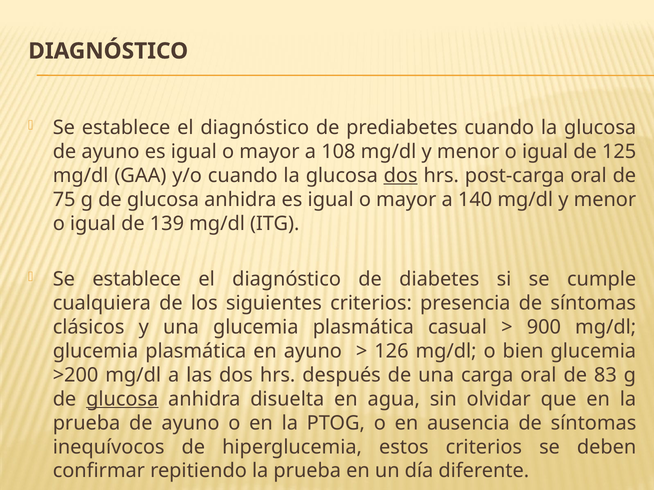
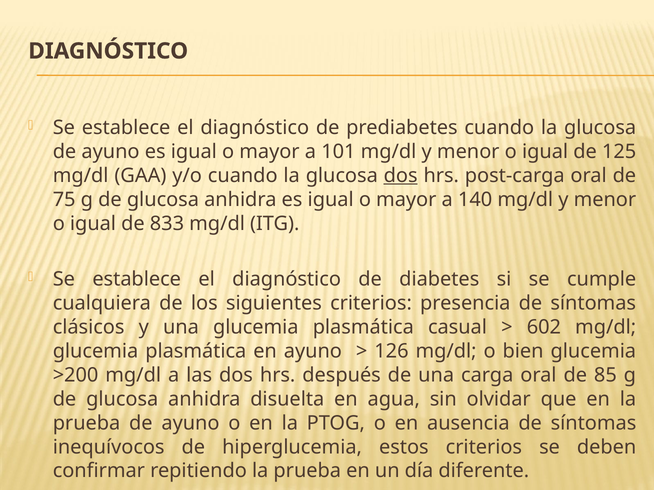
108: 108 -> 101
139: 139 -> 833
900: 900 -> 602
83: 83 -> 85
glucosa at (122, 399) underline: present -> none
